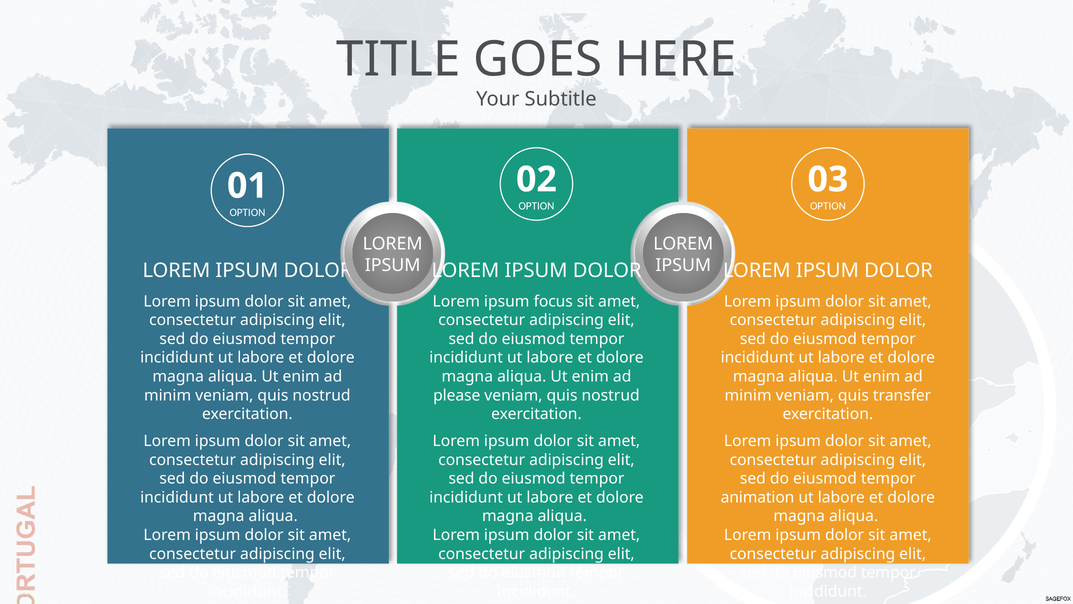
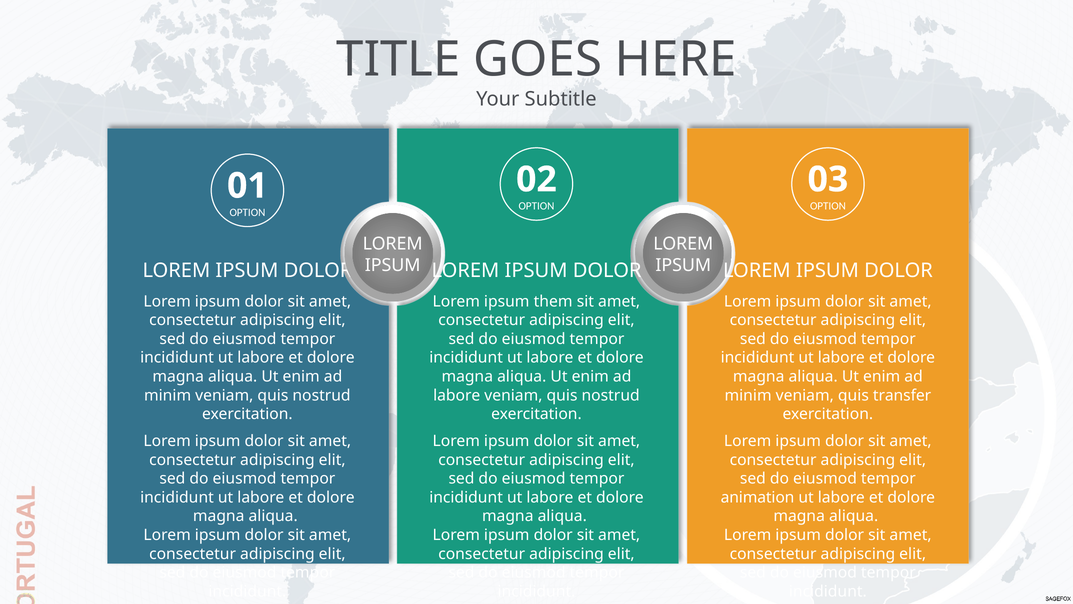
focus: focus -> them
please at (457, 395): please -> labore
